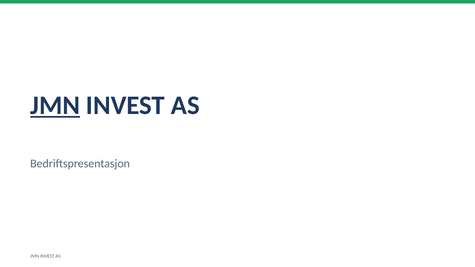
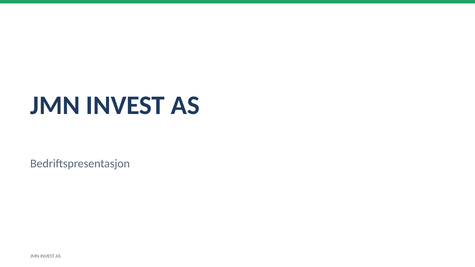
JMN at (55, 105) underline: present -> none
